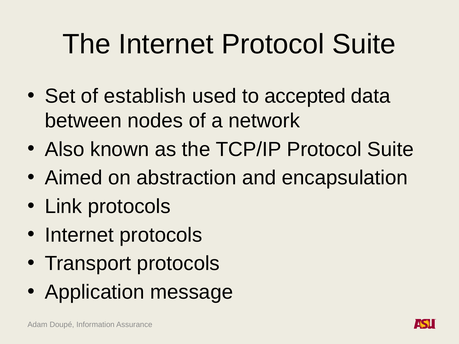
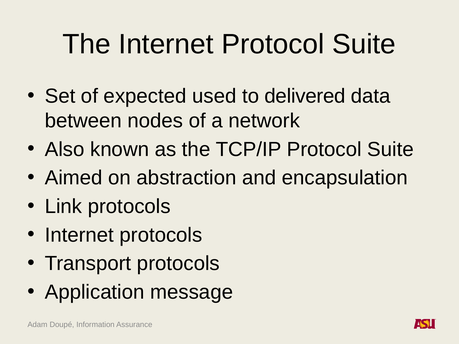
establish: establish -> expected
accepted: accepted -> delivered
